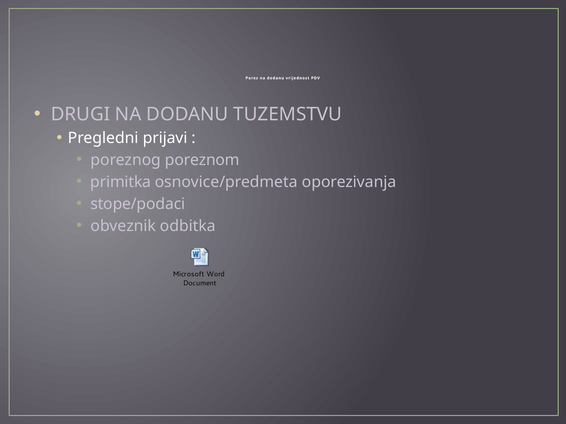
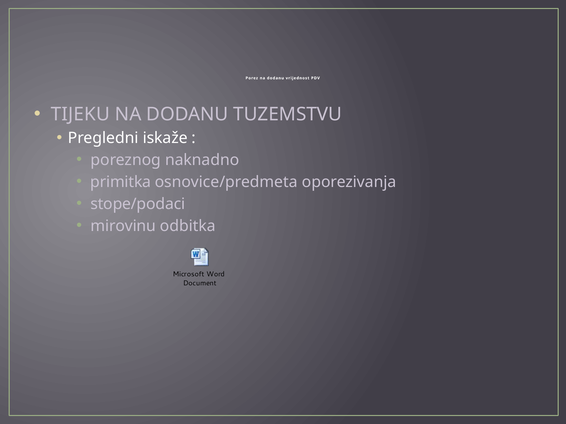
DRUGI: DRUGI -> TIJEKU
prijavi: prijavi -> iskaže
poreznom: poreznom -> naknadno
obveznik: obveznik -> mirovinu
